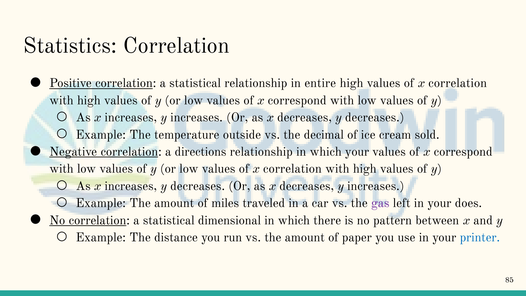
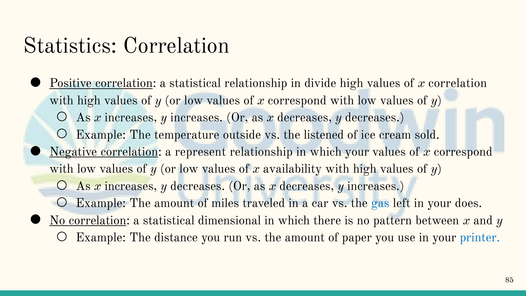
entire: entire -> divide
decimal: decimal -> listened
directions: directions -> represent
correlation at (292, 169): correlation -> availability
gas colour: purple -> blue
